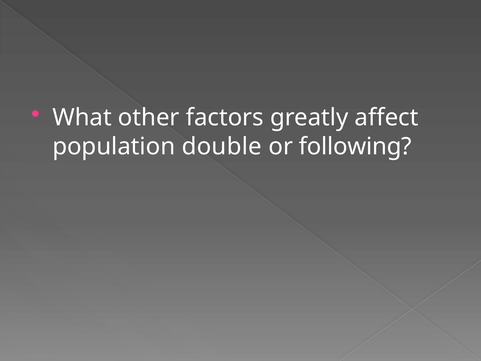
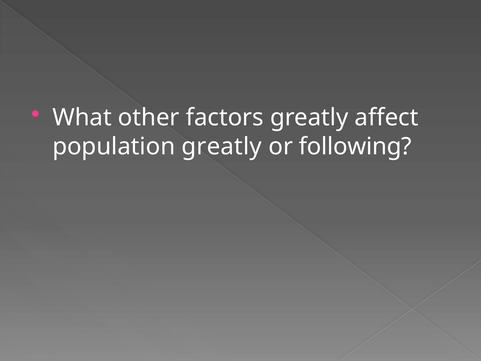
population double: double -> greatly
